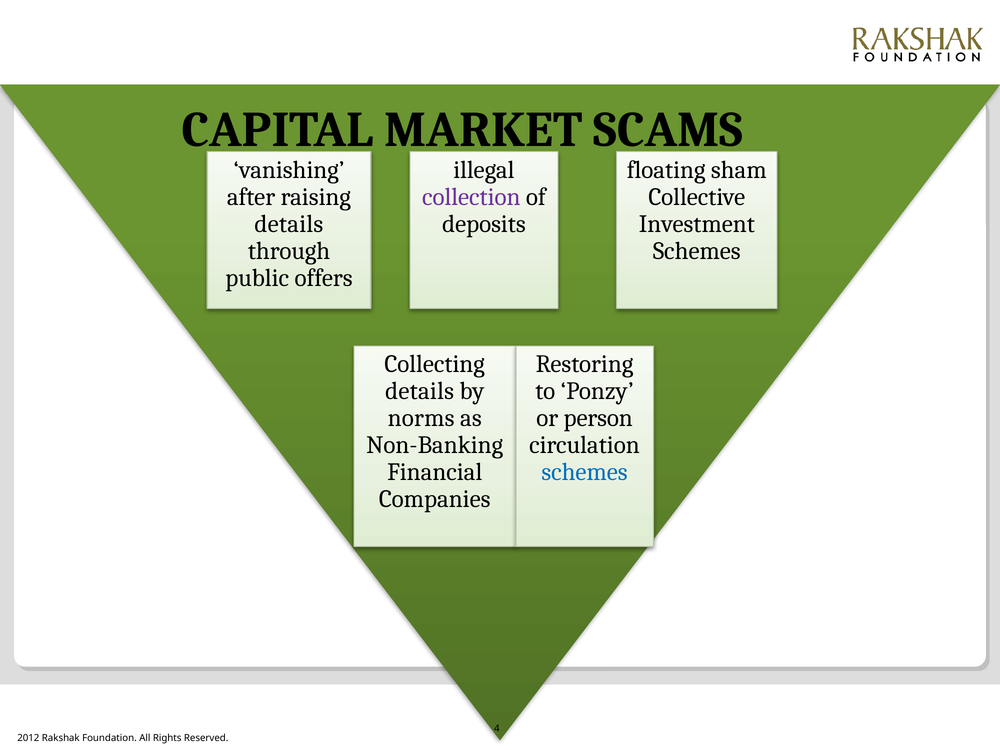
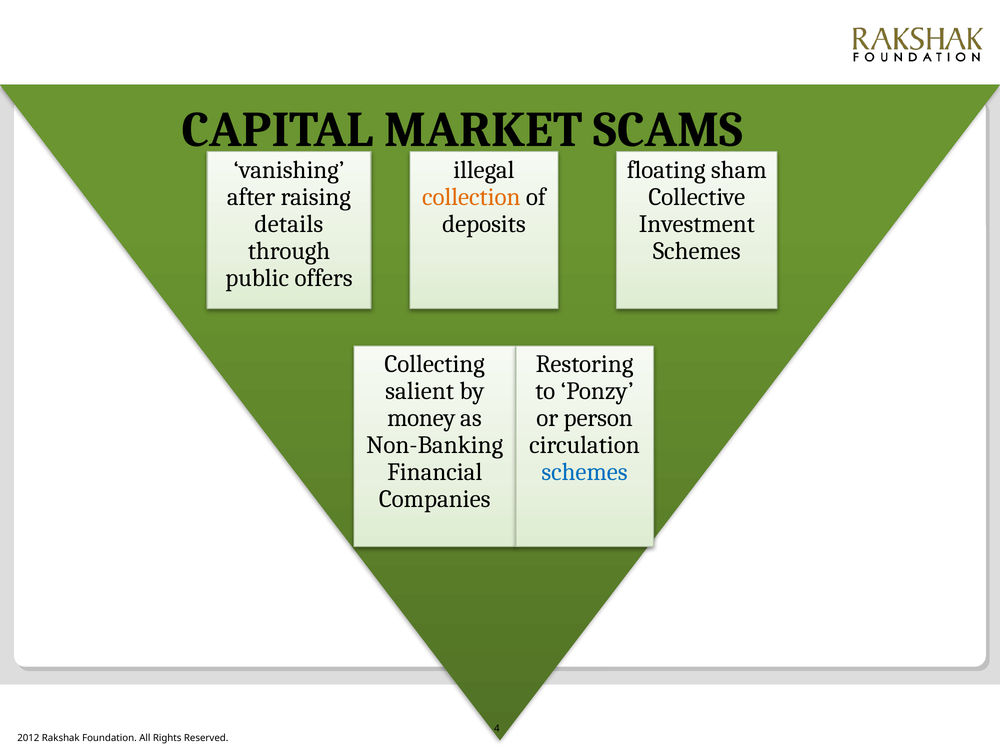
collection colour: purple -> orange
details at (420, 391): details -> salient
norms: norms -> money
